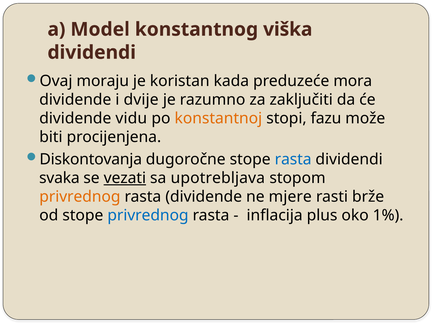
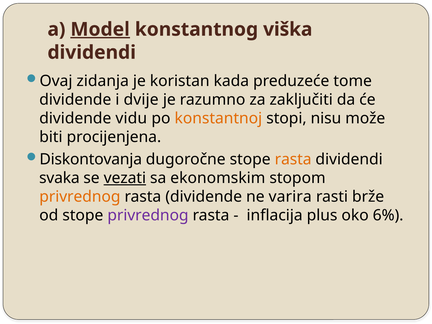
Model underline: none -> present
moraju: moraju -> zidanja
mora: mora -> tome
fazu: fazu -> nisu
rasta at (293, 159) colour: blue -> orange
upotrebljava: upotrebljava -> ekonomskim
mjere: mjere -> varira
privrednog at (148, 215) colour: blue -> purple
1%: 1% -> 6%
